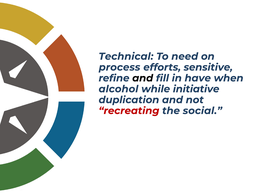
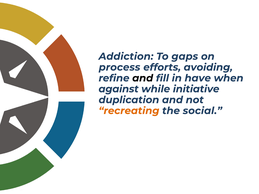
Technical: Technical -> Addiction
need: need -> gaps
sensitive: sensitive -> avoiding
alcohol: alcohol -> against
recreating colour: red -> orange
